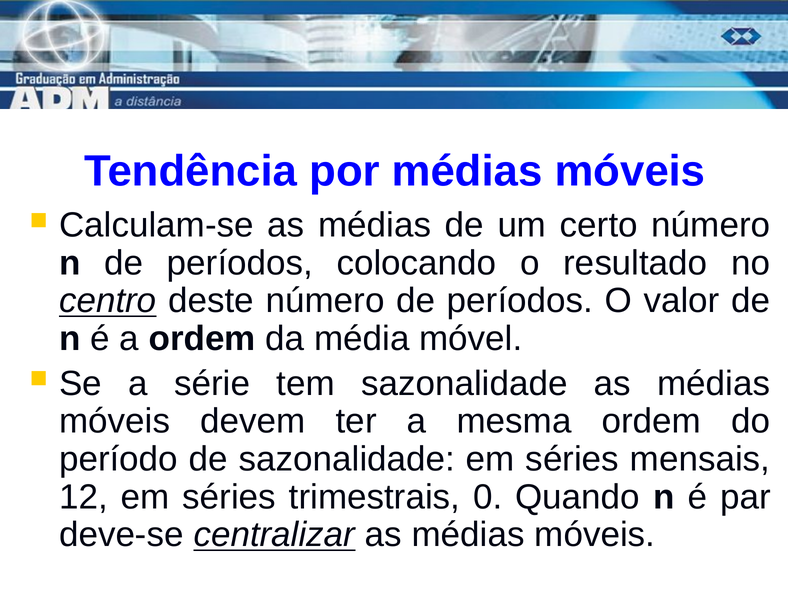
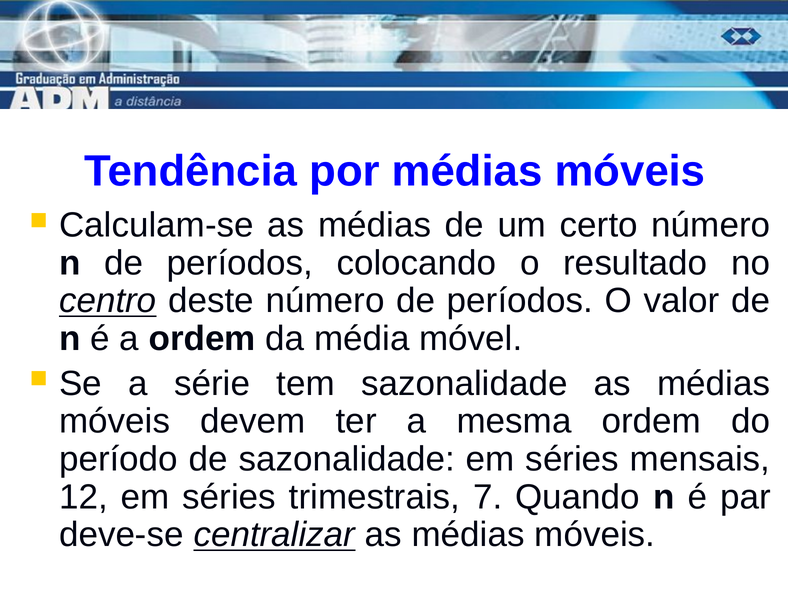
0: 0 -> 7
